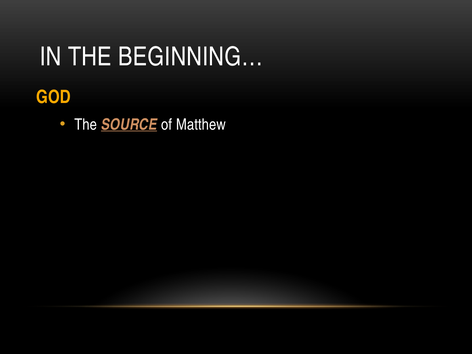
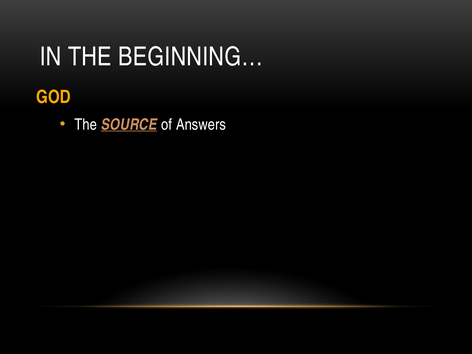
Matthew: Matthew -> Answers
